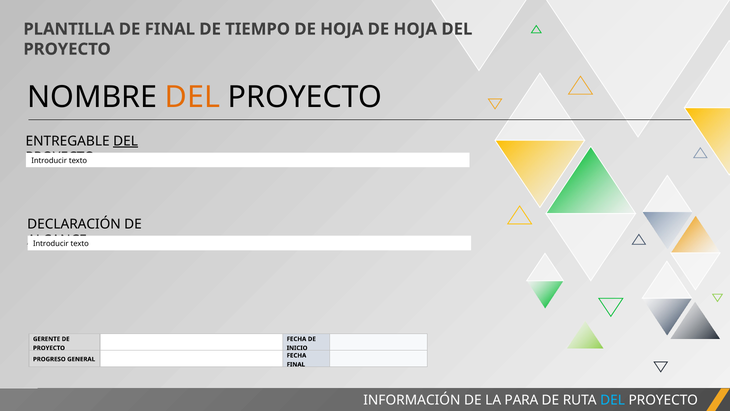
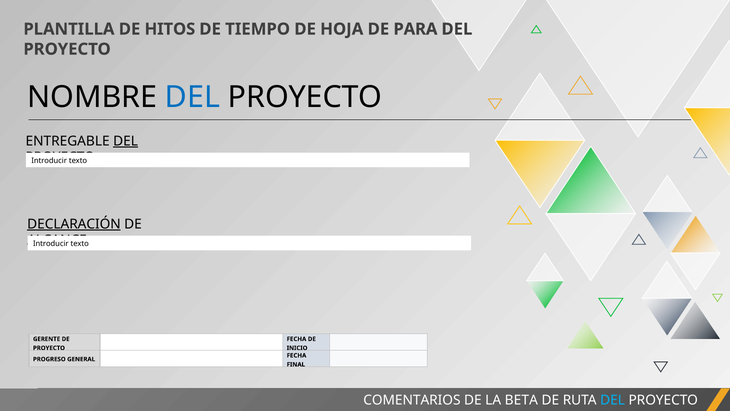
DE FINAL: FINAL -> HITOS
HOJA DE HOJA: HOJA -> PARA
DEL at (192, 97) colour: orange -> blue
DECLARACIÓN underline: none -> present
INFORMACIÓN: INFORMACIÓN -> COMENTARIOS
PARA: PARA -> BETA
